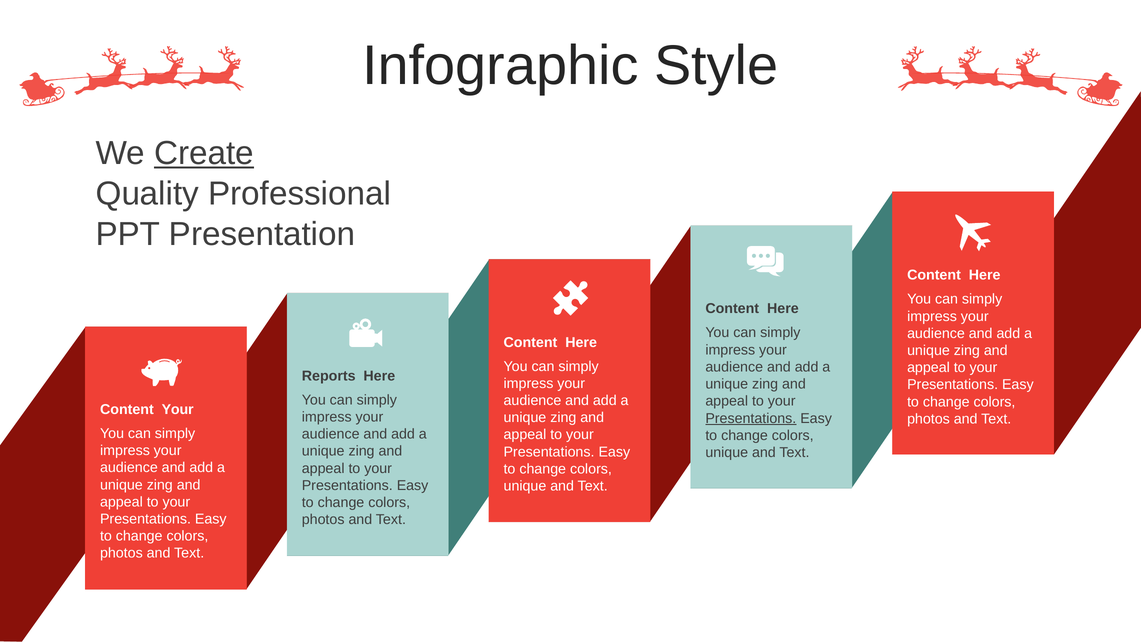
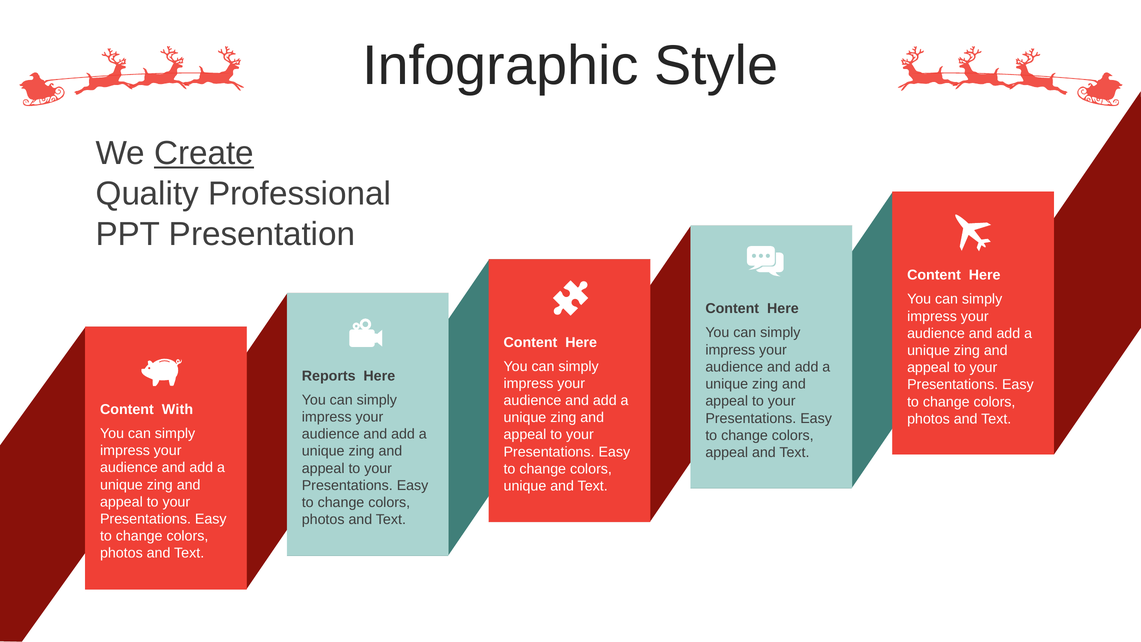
Content Your: Your -> With
Presentations at (751, 418) underline: present -> none
unique at (727, 452): unique -> appeal
